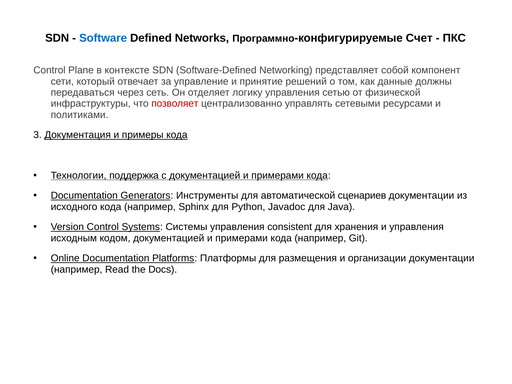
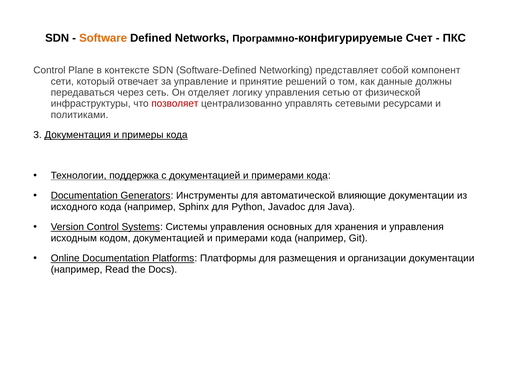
Software colour: blue -> orange
сценариев: сценариев -> влияющие
consistent: consistent -> основных
